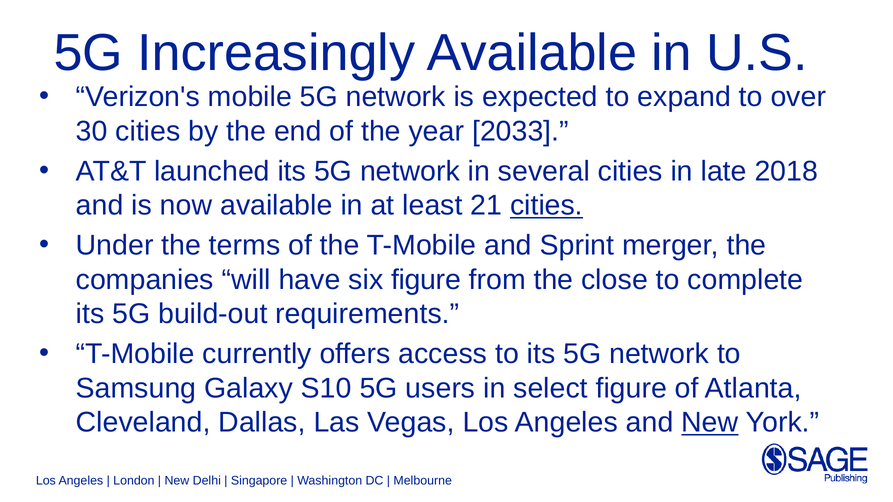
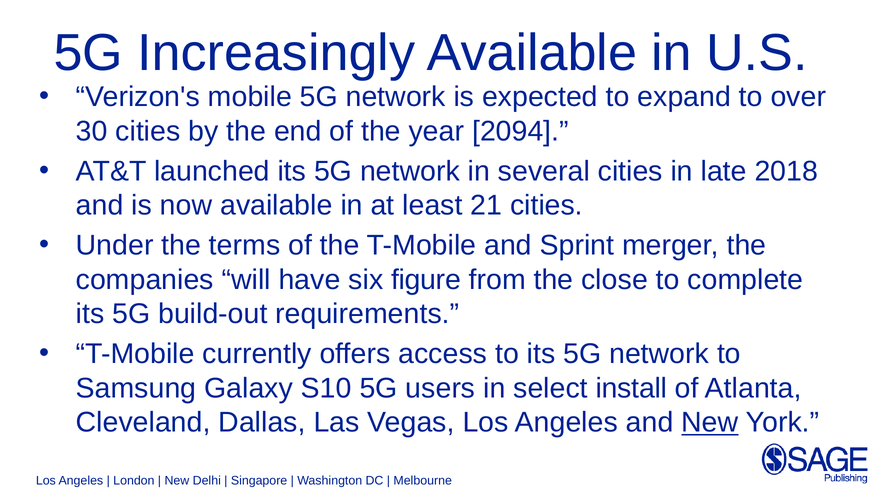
2033: 2033 -> 2094
cities at (546, 206) underline: present -> none
select figure: figure -> install
